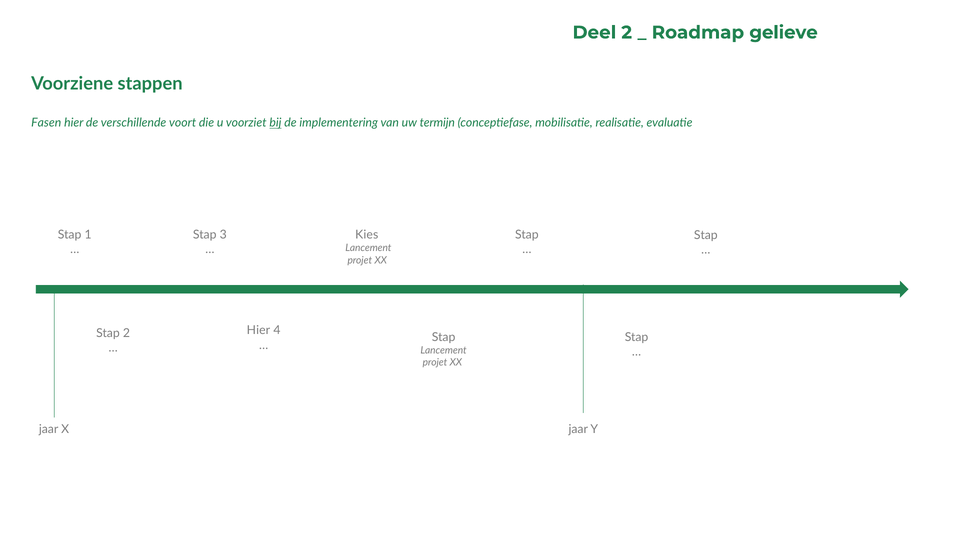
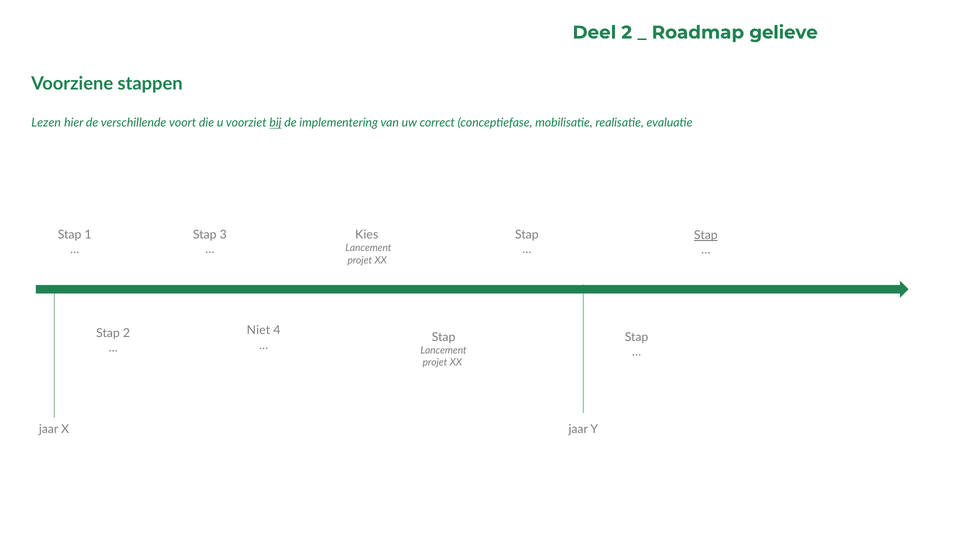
Fasen: Fasen -> Lezen
termijn: termijn -> correct
Stap at (706, 235) underline: none -> present
Hier at (258, 330): Hier -> Niet
